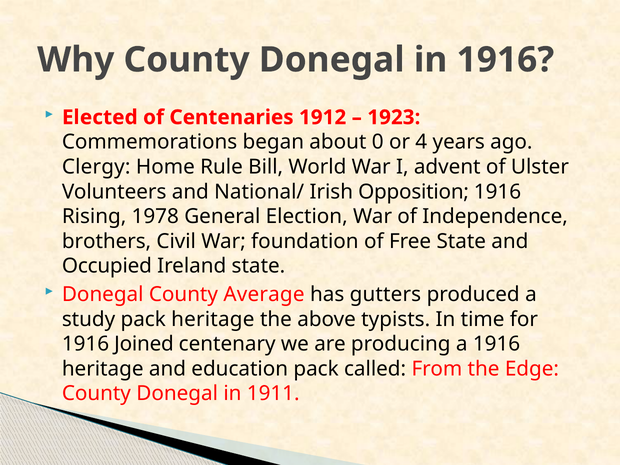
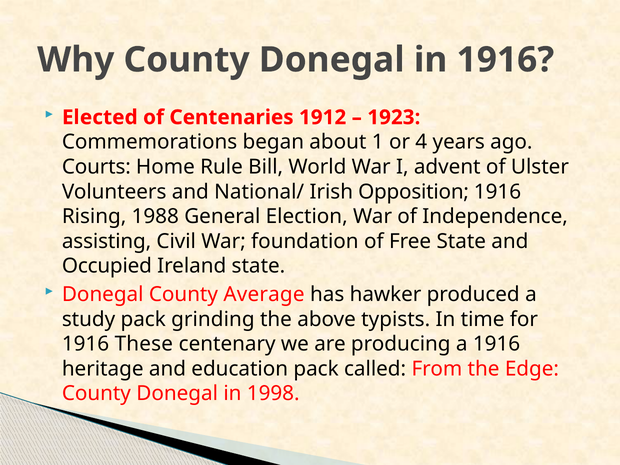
0: 0 -> 1
Clergy: Clergy -> Courts
1978: 1978 -> 1988
brothers: brothers -> assisting
gutters: gutters -> hawker
pack heritage: heritage -> grinding
Joined: Joined -> These
1911: 1911 -> 1998
